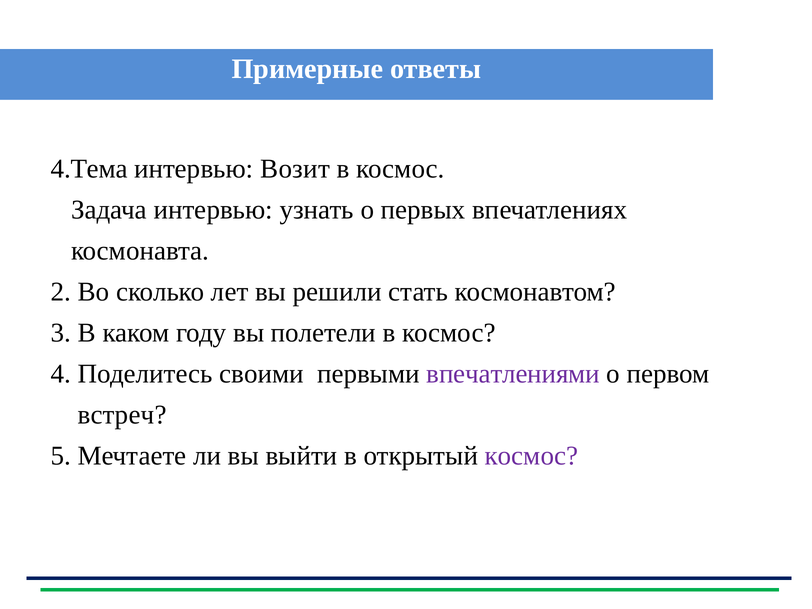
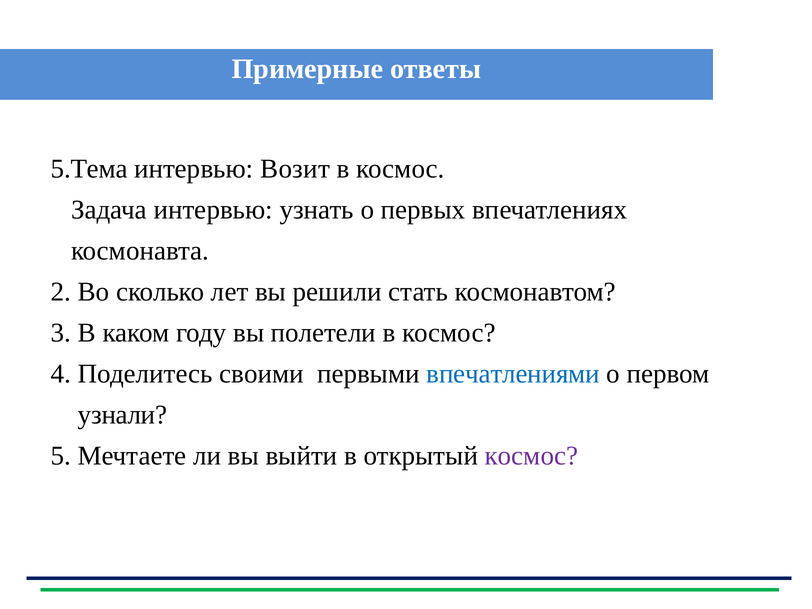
4.Тема: 4.Тема -> 5.Тема
впечатлениями colour: purple -> blue
встреч: встреч -> узнали
